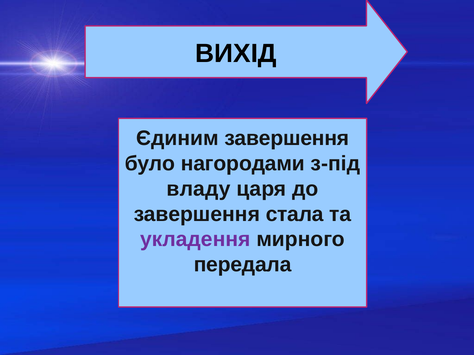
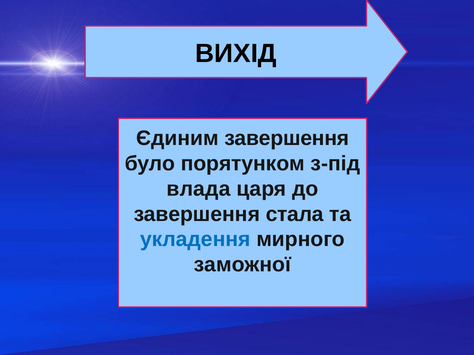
нагородами: нагородами -> порятунком
владу: владу -> влада
укладення colour: purple -> blue
передала: передала -> заможної
